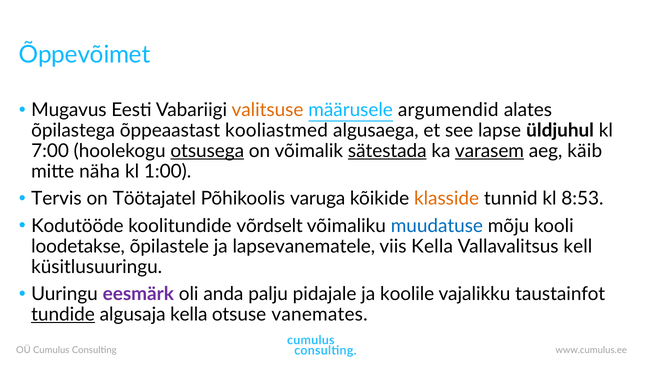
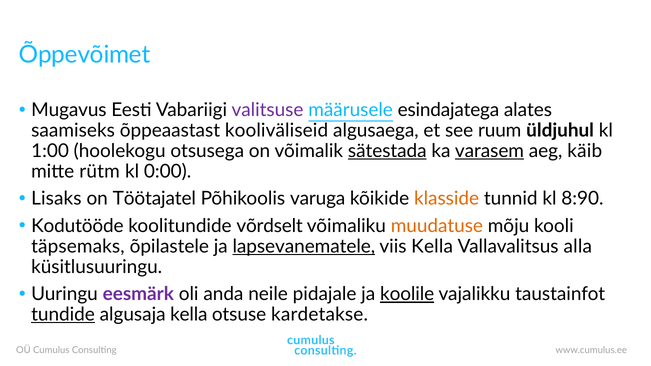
valitsuse colour: orange -> purple
argumendid: argumendid -> esindajatega
õpilastega: õpilastega -> saamiseks
kooliastmed: kooliastmed -> kooliväliseid
lapse: lapse -> ruum
7:00: 7:00 -> 1:00
otsusega underline: present -> none
näha: näha -> rütm
1:00: 1:00 -> 0:00
Tervis: Tervis -> Lisaks
8:53: 8:53 -> 8:90
muudatuse colour: blue -> orange
loodetakse: loodetakse -> täpsemaks
lapsevanematele underline: none -> present
kell: kell -> alla
palju: palju -> neile
koolile underline: none -> present
vanemates: vanemates -> kardetakse
